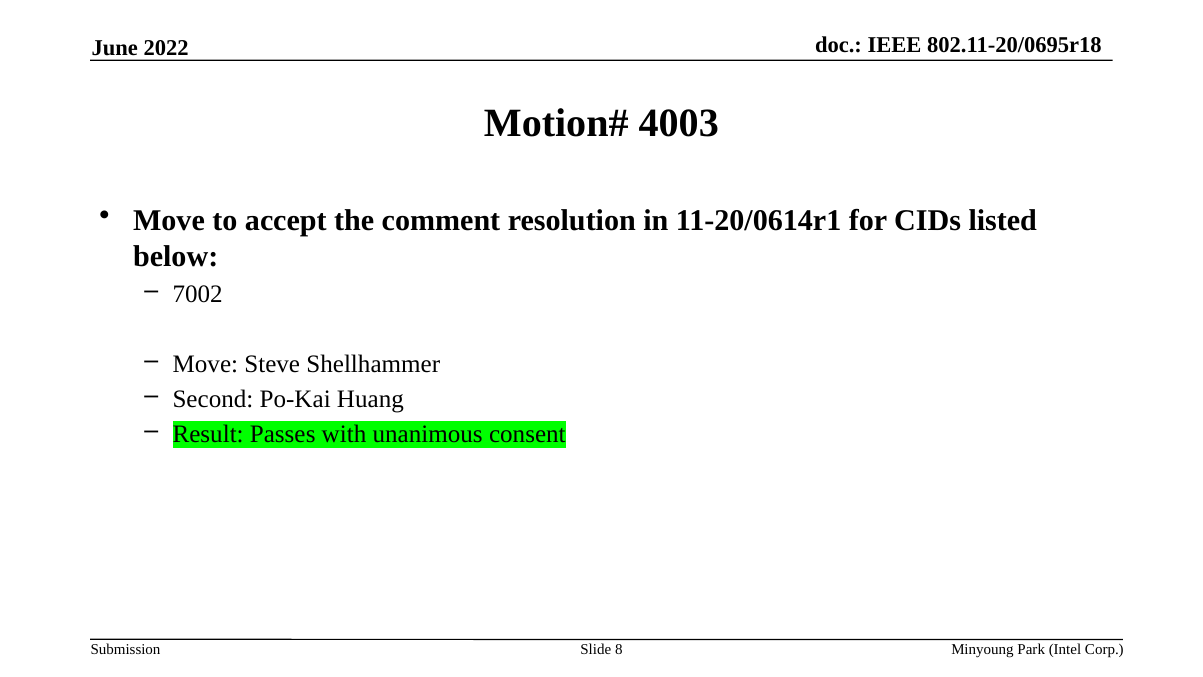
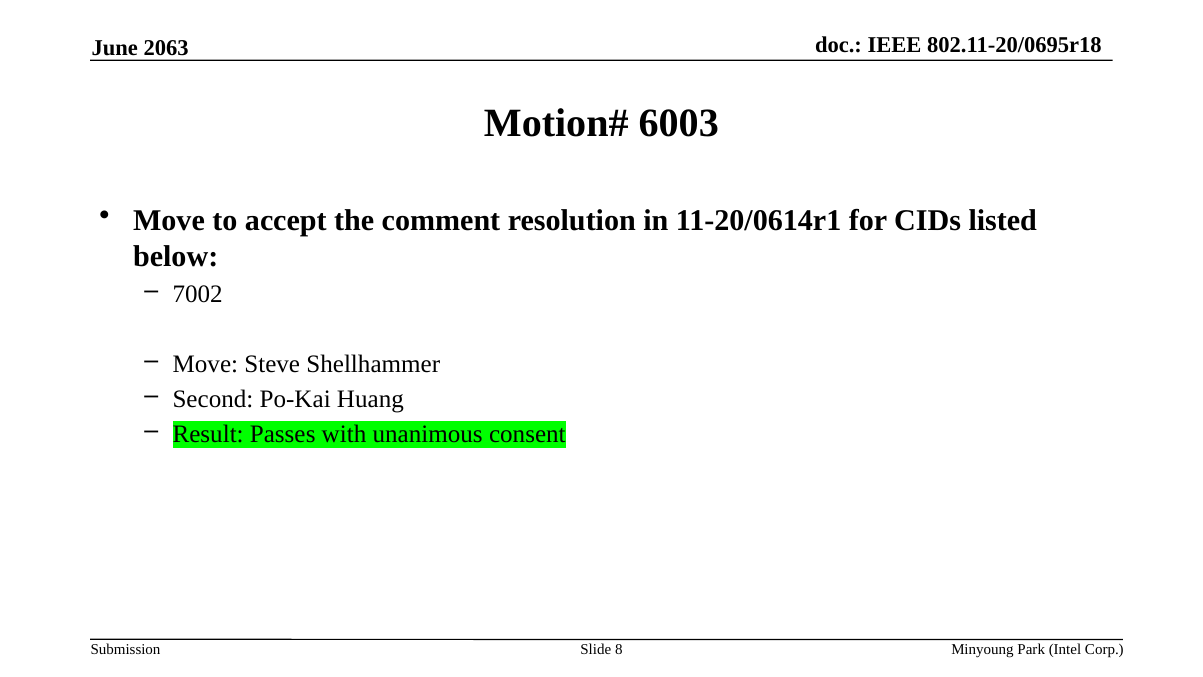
2022: 2022 -> 2063
4003: 4003 -> 6003
